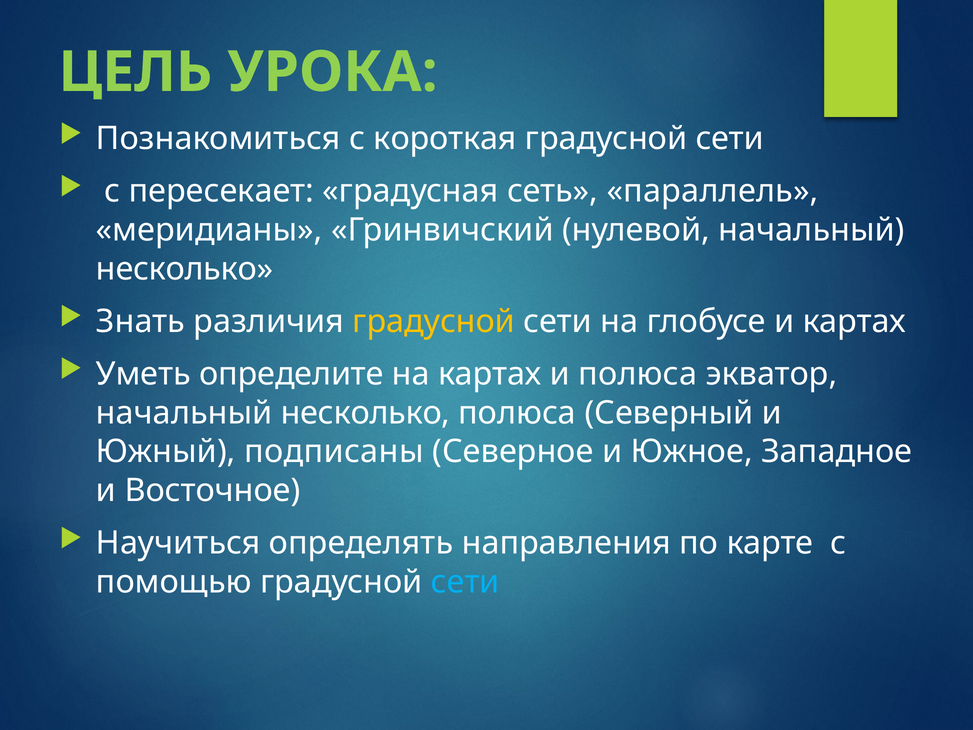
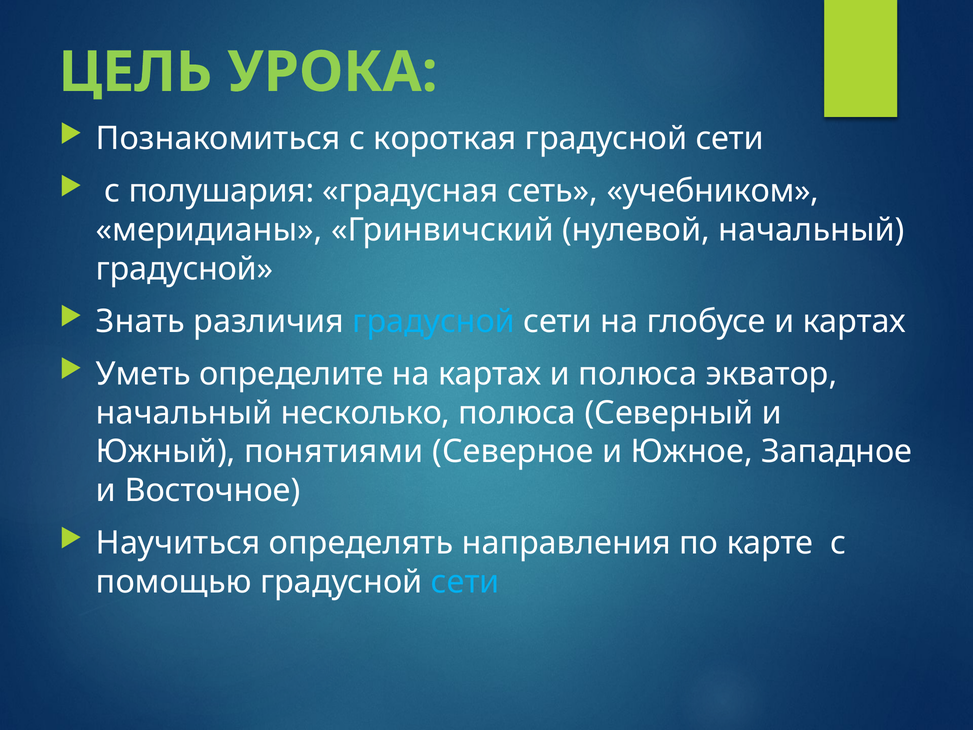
пересекает: пересекает -> полушария
параллель: параллель -> учебником
несколько at (185, 269): несколько -> градусной
градусной at (434, 321) colour: yellow -> light blue
подписаны: подписаны -> понятиями
